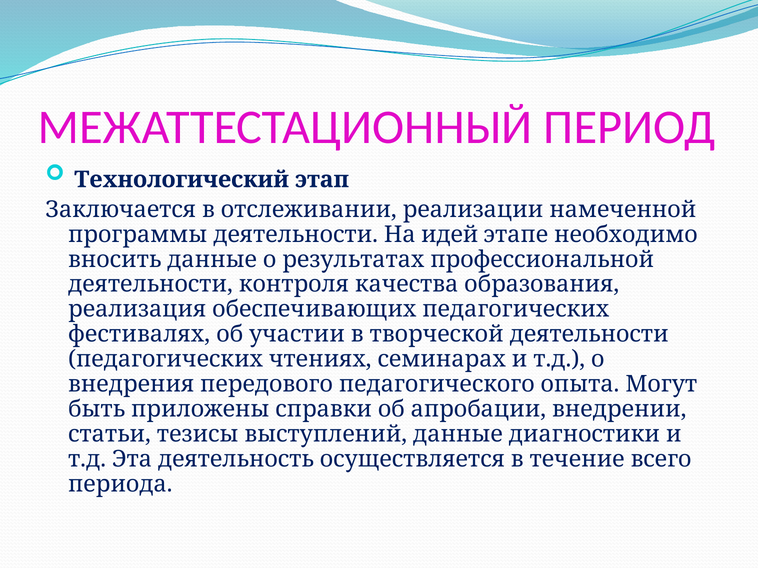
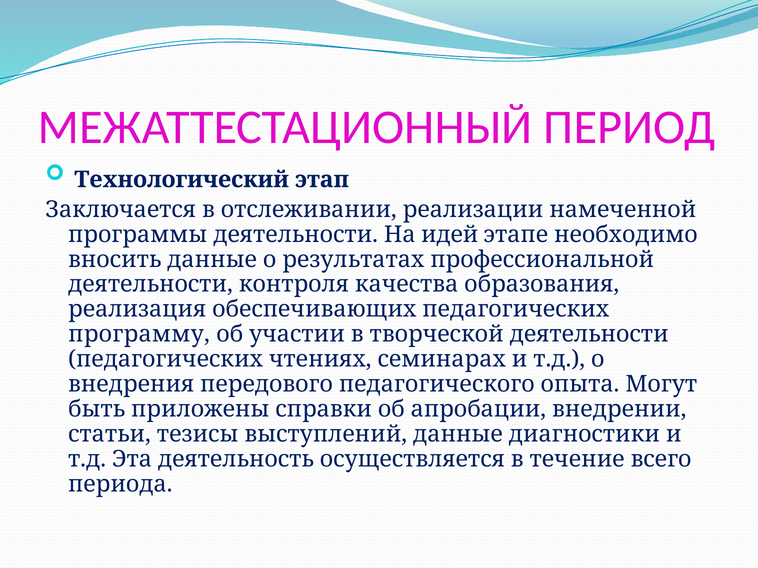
фестивалях: фестивалях -> программу
